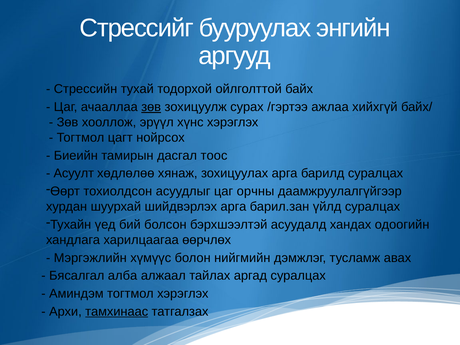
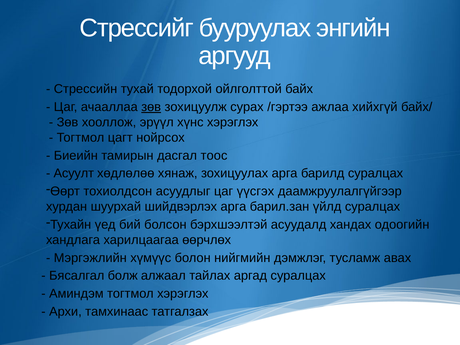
орчны: орчны -> үүсгэх
алба: алба -> болж
тамхинаас underline: present -> none
